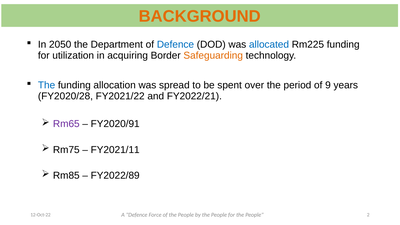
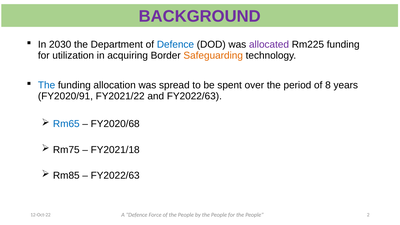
BACKGROUND colour: orange -> purple
2050: 2050 -> 2030
allocated colour: blue -> purple
9: 9 -> 8
FY2020/28: FY2020/28 -> FY2020/91
and FY2022/21: FY2022/21 -> FY2022/63
Rm65 colour: purple -> blue
FY2020/91: FY2020/91 -> FY2020/68
FY2021/11: FY2021/11 -> FY2021/18
FY2022/89 at (115, 175): FY2022/89 -> FY2022/63
